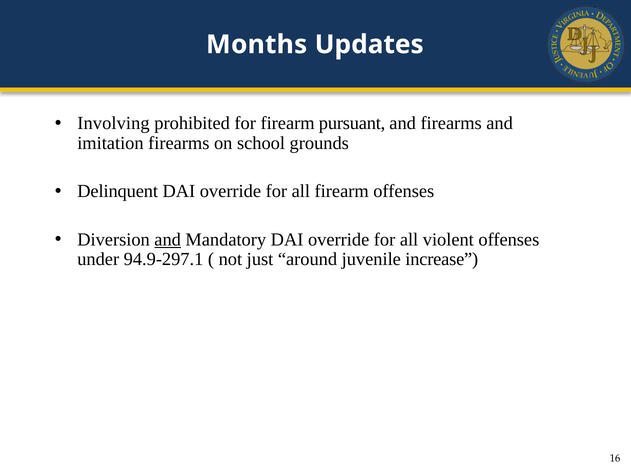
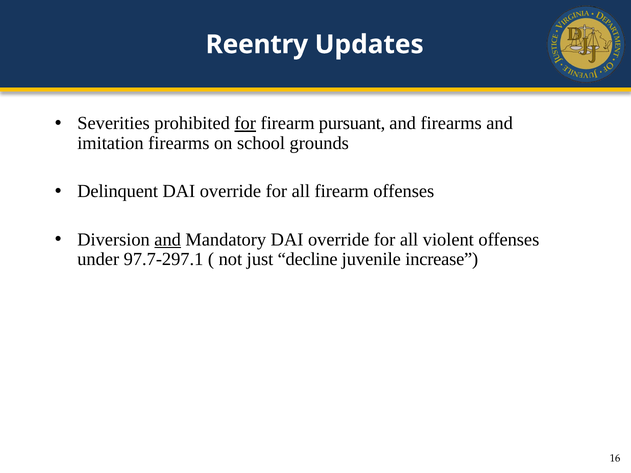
Months: Months -> Reentry
Involving: Involving -> Severities
for at (245, 123) underline: none -> present
94.9-297.1: 94.9-297.1 -> 97.7-297.1
around: around -> decline
